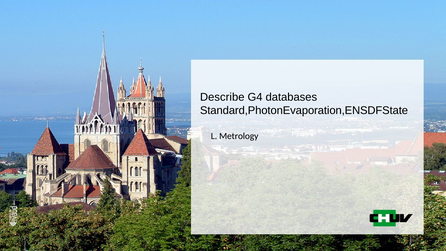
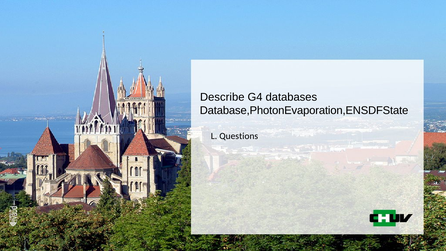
Standard,PhotonEvaporation,ENSDFState: Standard,PhotonEvaporation,ENSDFState -> Database,PhotonEvaporation,ENSDFState
Metrology: Metrology -> Questions
